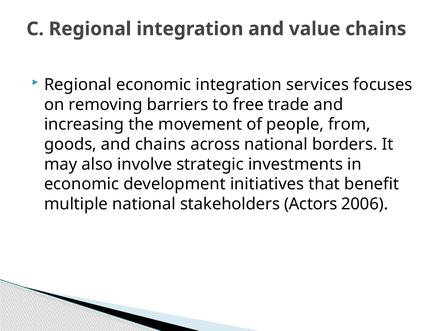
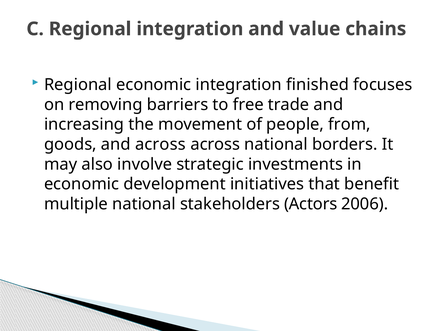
services: services -> finished
and chains: chains -> across
